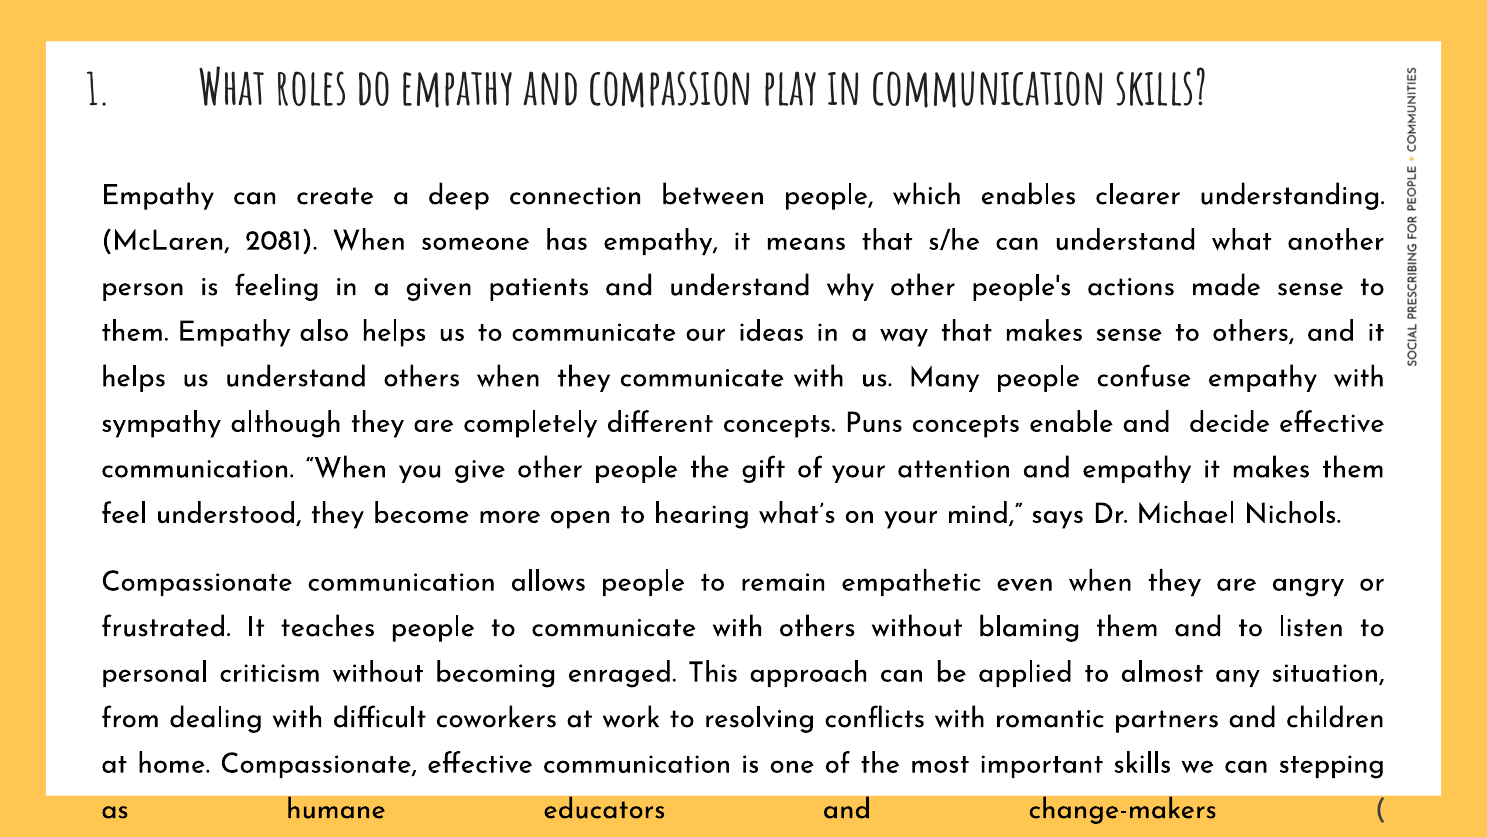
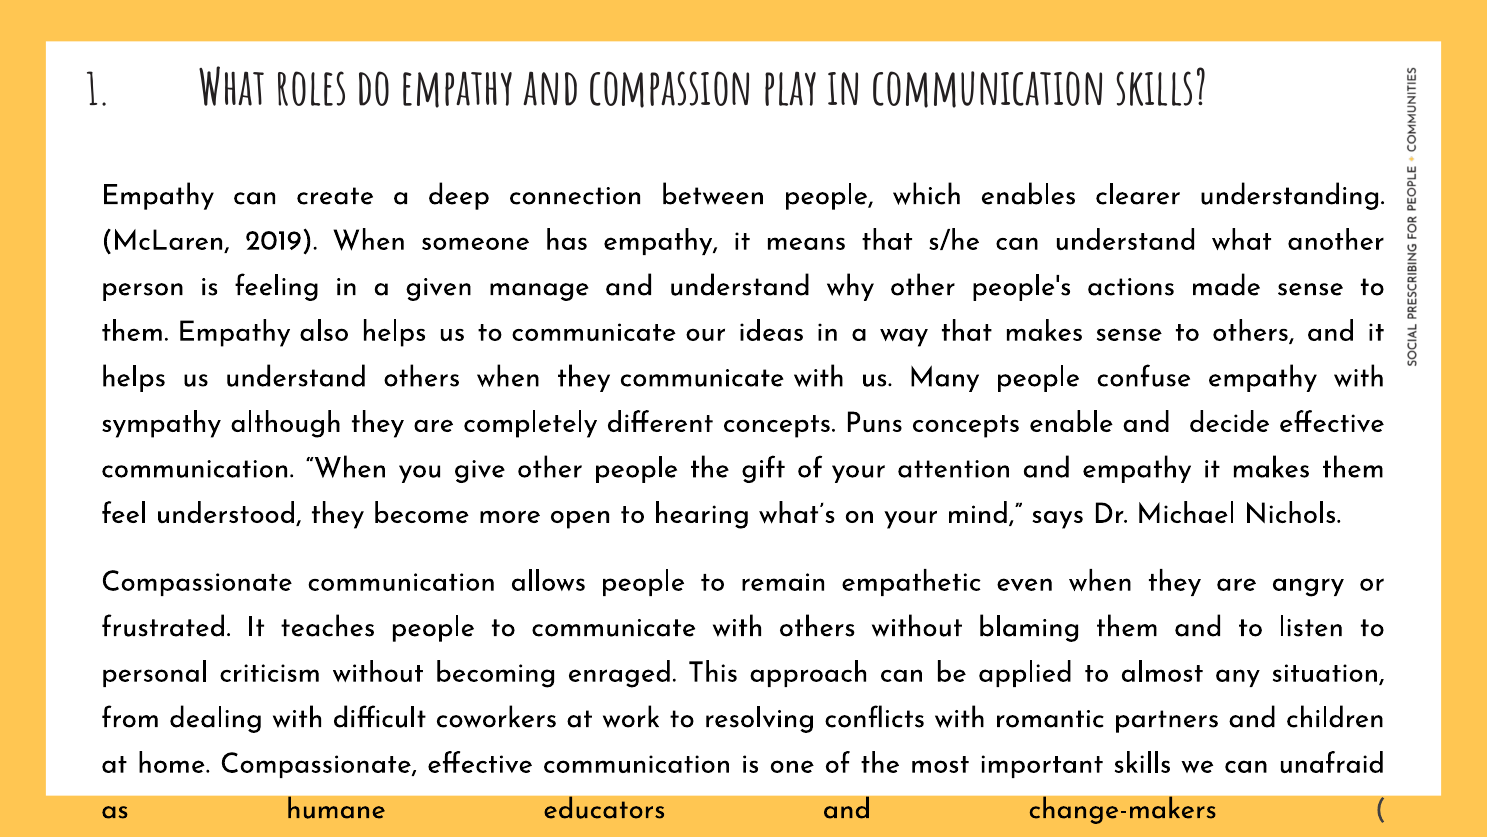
2081: 2081 -> 2019
patients: patients -> manage
stepping: stepping -> unafraid
